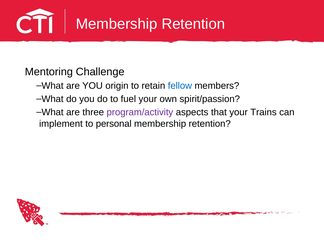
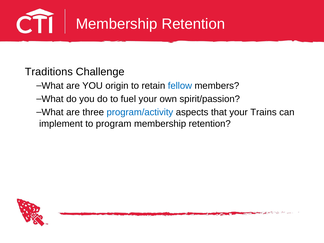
Mentoring: Mentoring -> Traditions
program/activity colour: purple -> blue
personal: personal -> program
